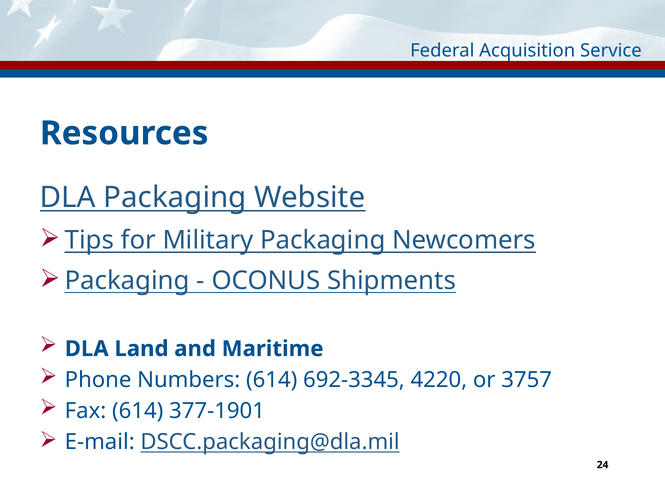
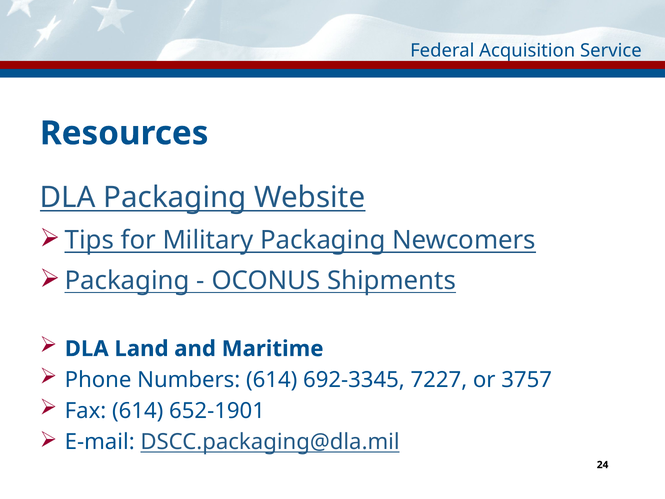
4220: 4220 -> 7227
377-1901: 377-1901 -> 652-1901
